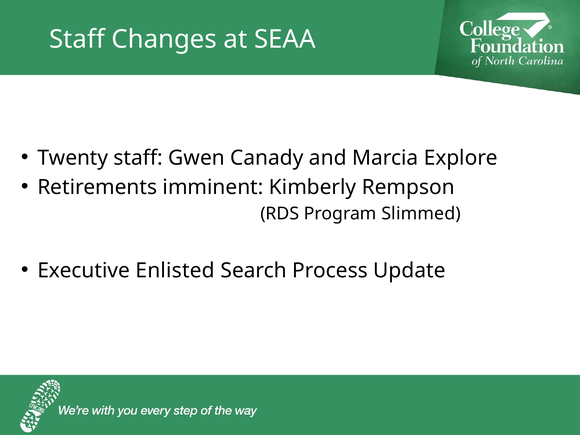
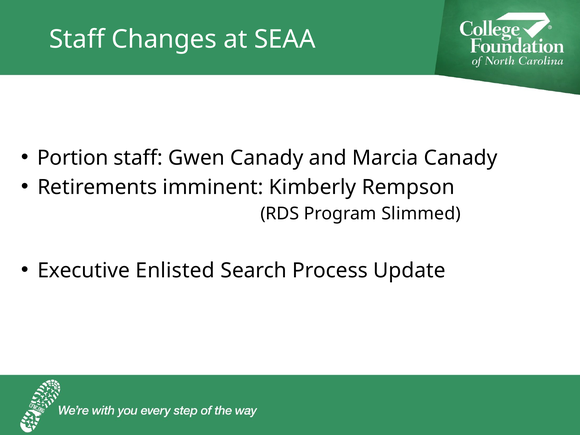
Twenty: Twenty -> Portion
Marcia Explore: Explore -> Canady
